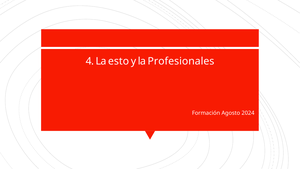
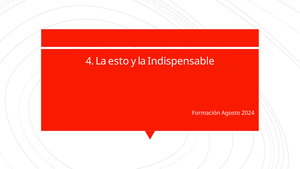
Profesionales: Profesionales -> Indispensable
